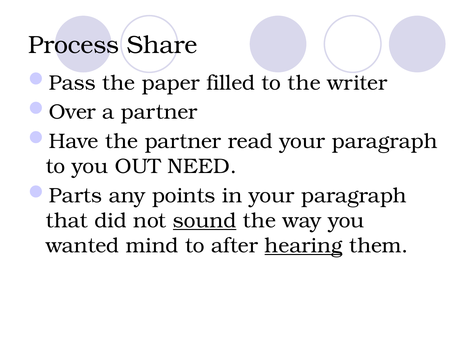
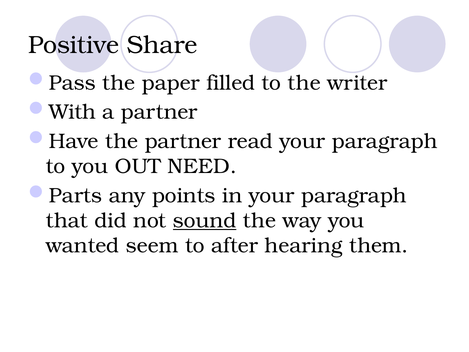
Process: Process -> Positive
Over: Over -> With
mind: mind -> seem
hearing underline: present -> none
